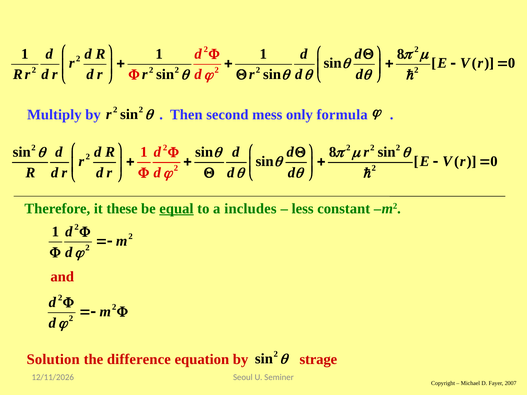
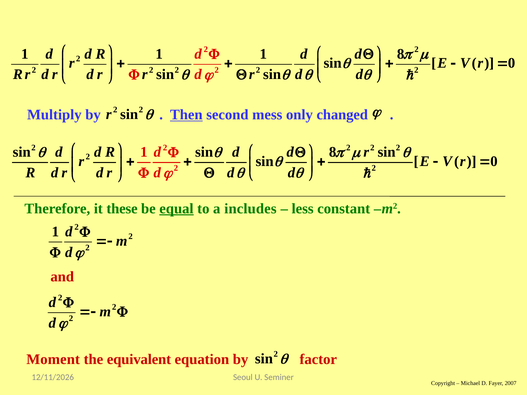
Then underline: none -> present
formula: formula -> changed
Solution: Solution -> Moment
difference: difference -> equivalent
strage: strage -> factor
